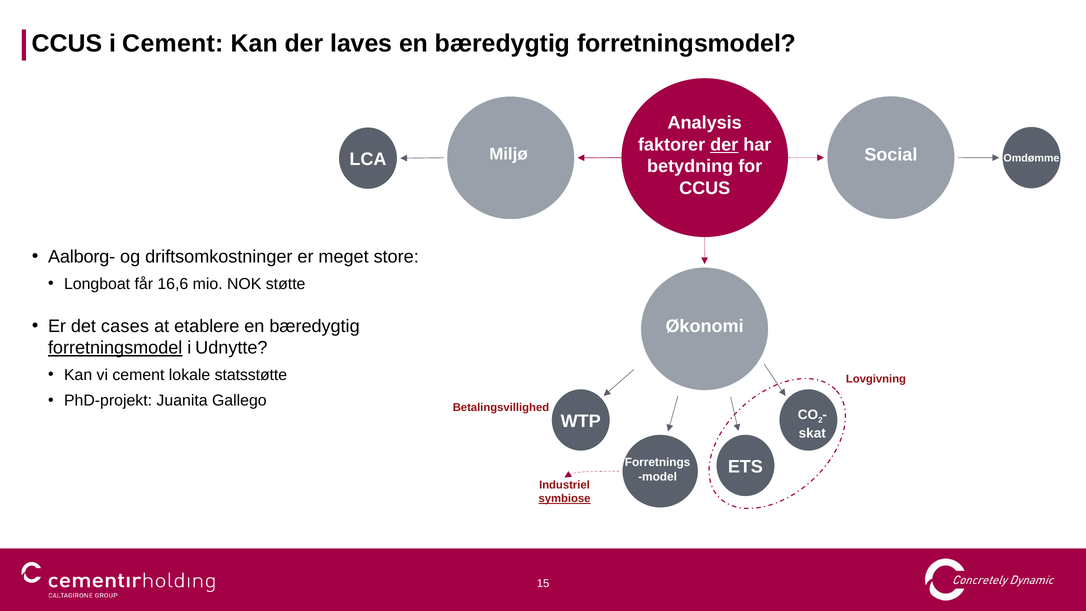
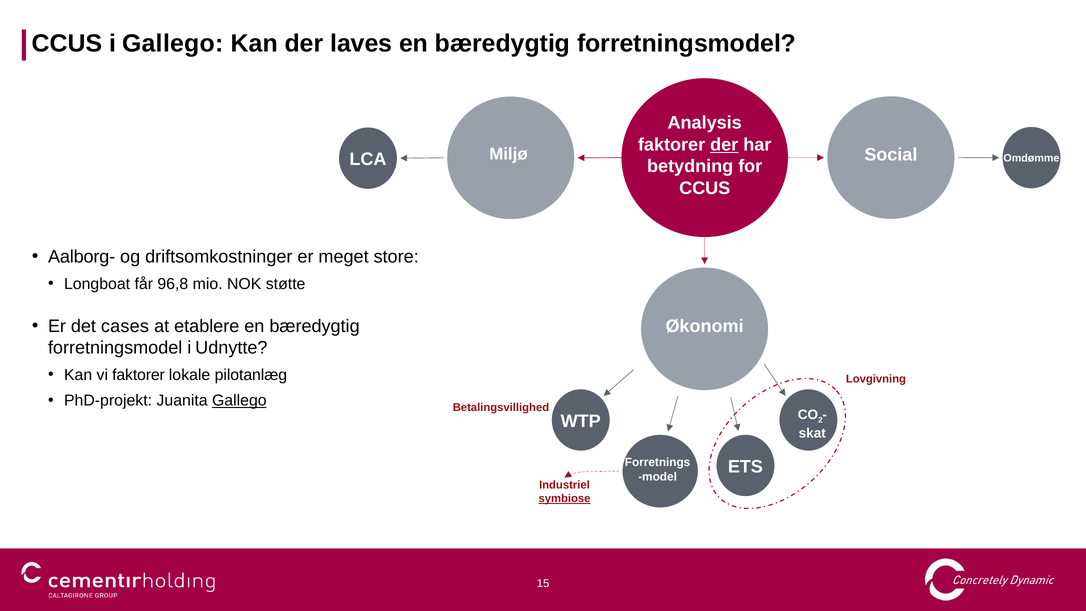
i Cement: Cement -> Gallego
16,6: 16,6 -> 96,8
forretningsmodel at (115, 348) underline: present -> none
vi cement: cement -> faktorer
statsstøtte: statsstøtte -> pilotanlæg
Gallego at (239, 401) underline: none -> present
